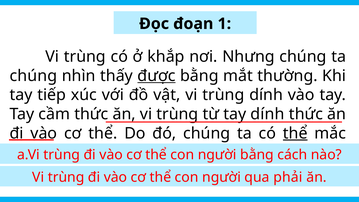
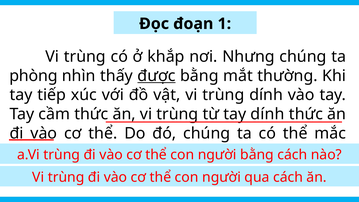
chúng at (33, 76): chúng -> phòng
thể at (295, 133) underline: present -> none
qua phải: phải -> cách
